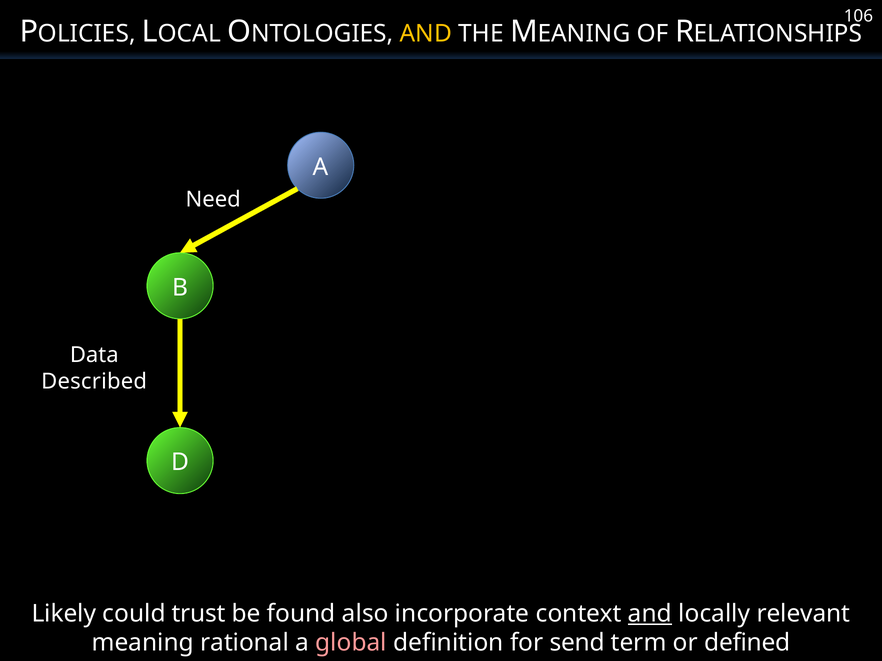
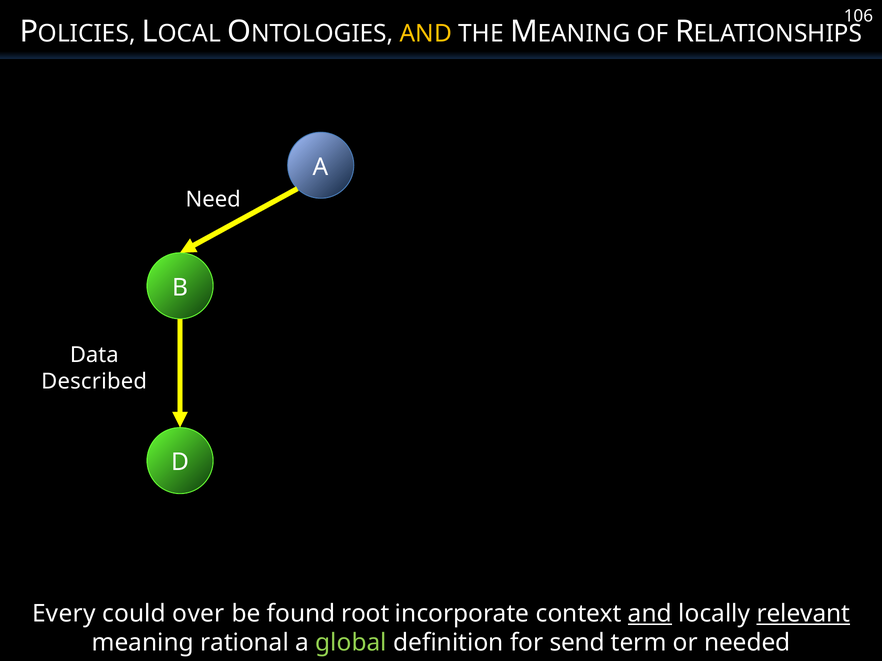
Likely: Likely -> Every
trust: trust -> over
also: also -> root
relevant underline: none -> present
global colour: pink -> light green
defined: defined -> needed
